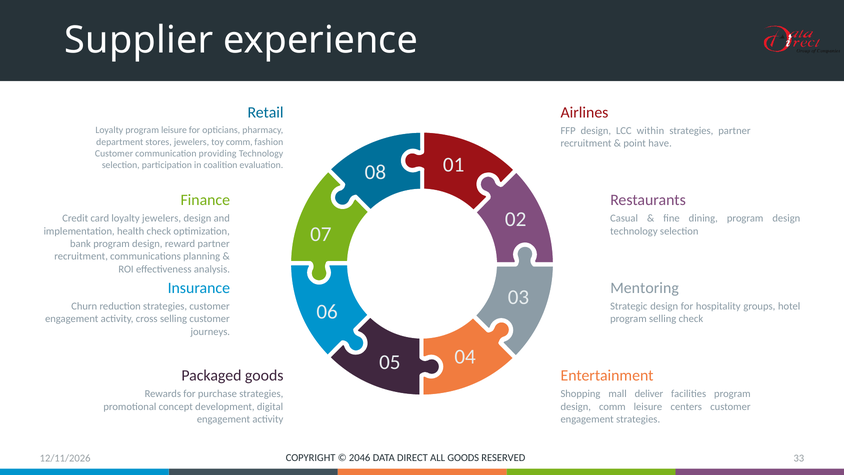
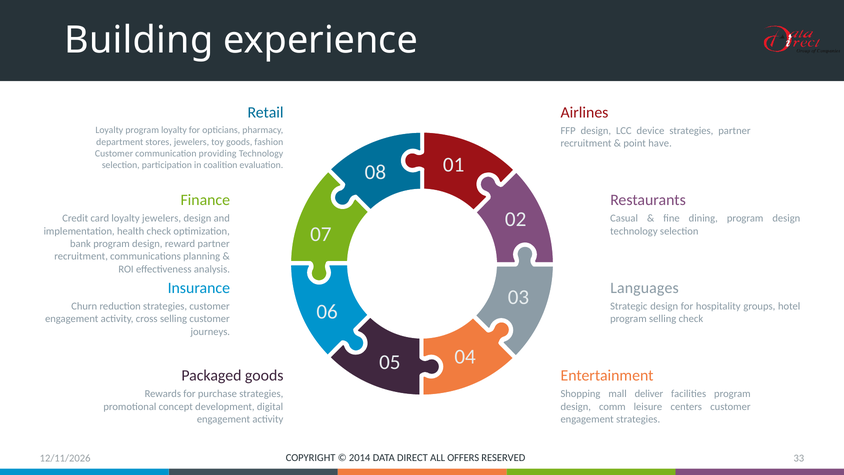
Supplier: Supplier -> Building
program leisure: leisure -> loyalty
within: within -> device
toy comm: comm -> goods
Mentoring: Mentoring -> Languages
2046: 2046 -> 2014
ALL GOODS: GOODS -> OFFERS
